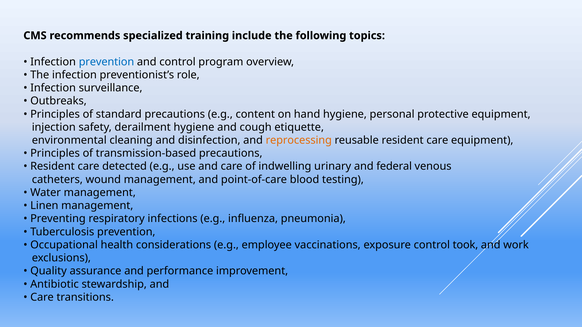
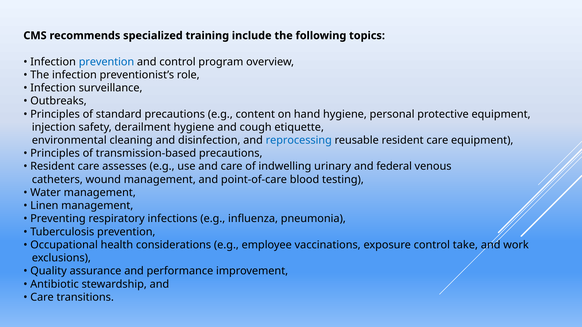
reprocessing colour: orange -> blue
detected: detected -> assesses
took: took -> take
